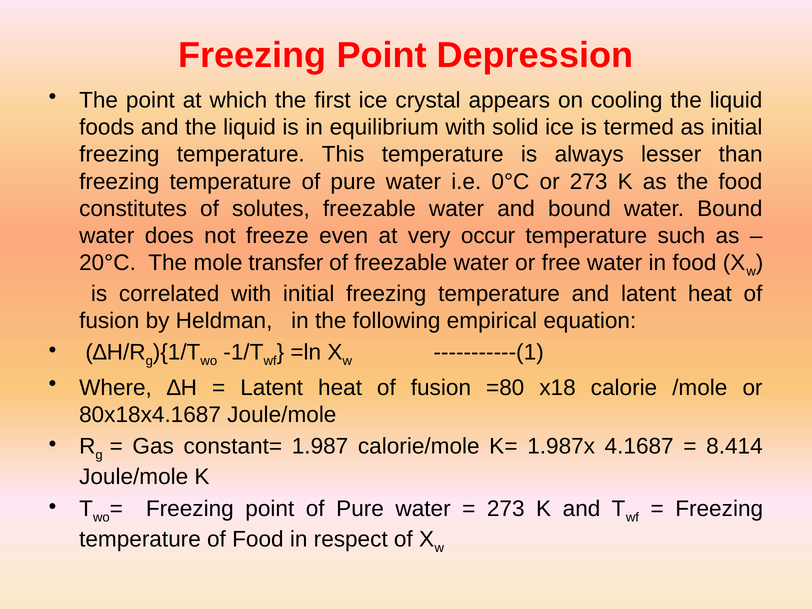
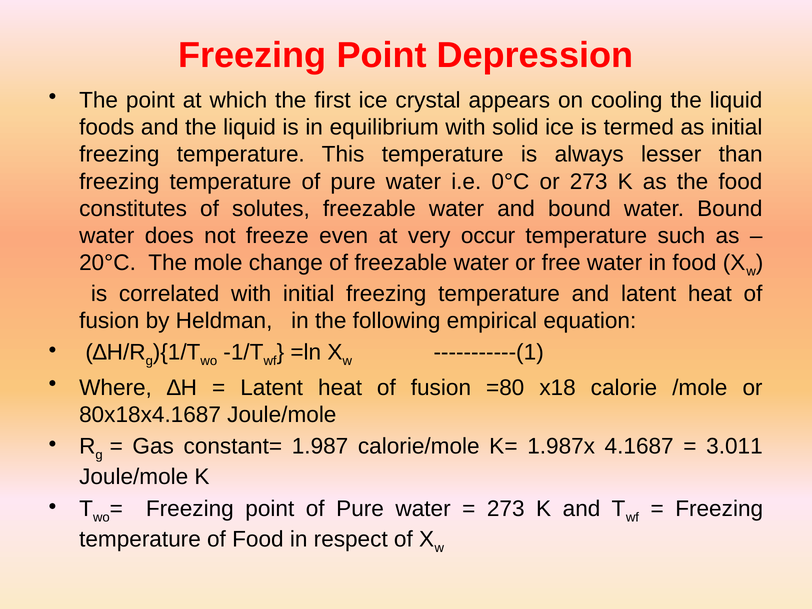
transfer: transfer -> change
8.414: 8.414 -> 3.011
